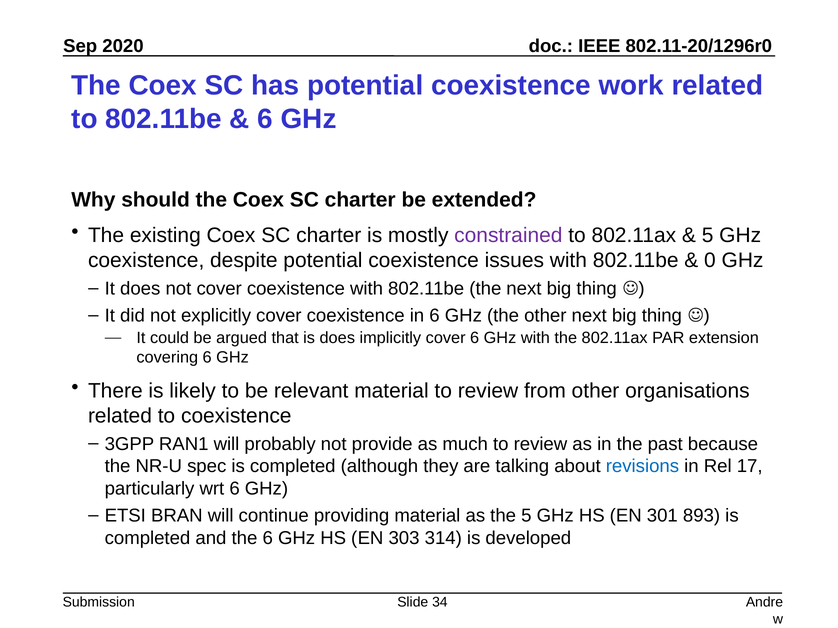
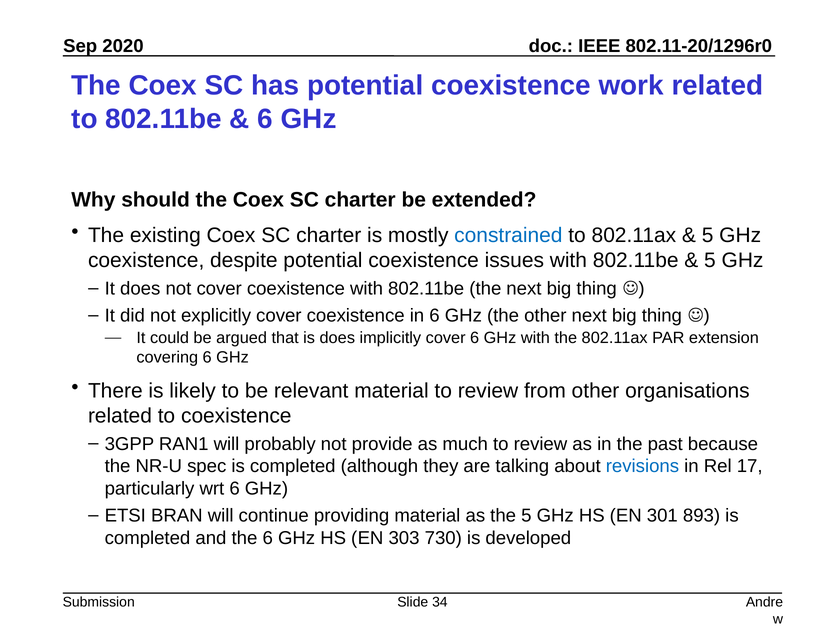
constrained colour: purple -> blue
0 at (710, 261): 0 -> 5
314: 314 -> 730
